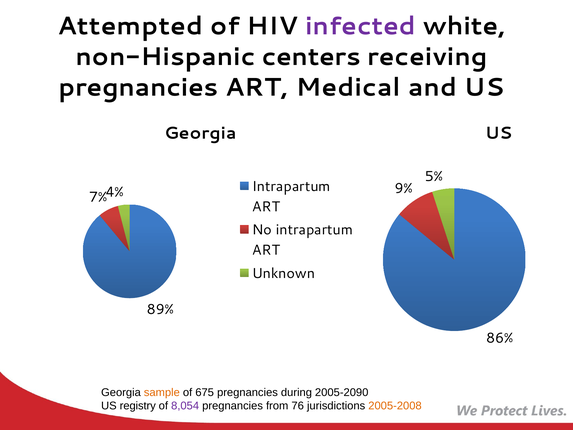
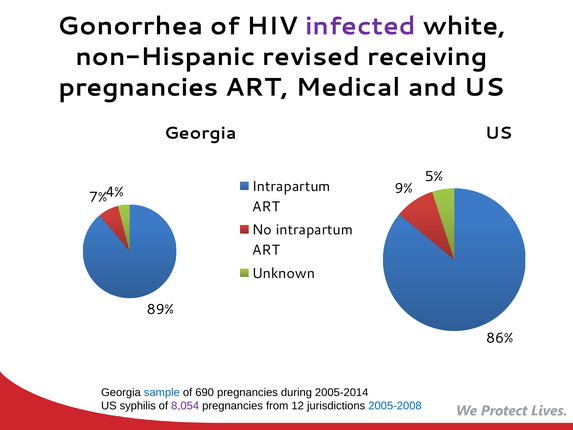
Attempted: Attempted -> Gonorrhea
centers: centers -> revised
sample colour: orange -> blue
675: 675 -> 690
2005-2090: 2005-2090 -> 2005-2014
registry: registry -> syphilis
76: 76 -> 12
2005-2008 colour: orange -> blue
